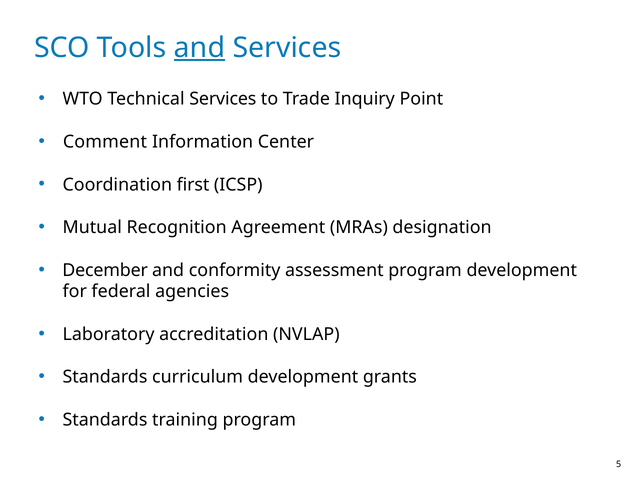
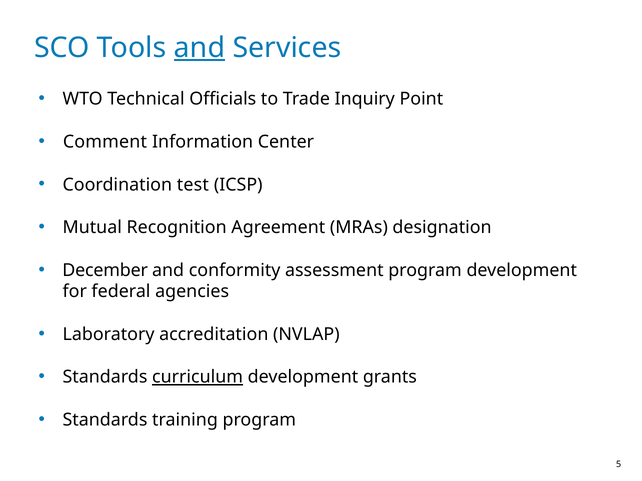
Technical Services: Services -> Officials
first: first -> test
curriculum underline: none -> present
